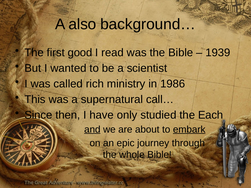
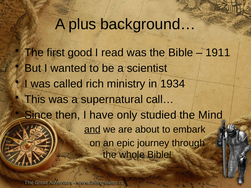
also: also -> plus
1939: 1939 -> 1911
1986: 1986 -> 1934
Each: Each -> Mind
embark underline: present -> none
